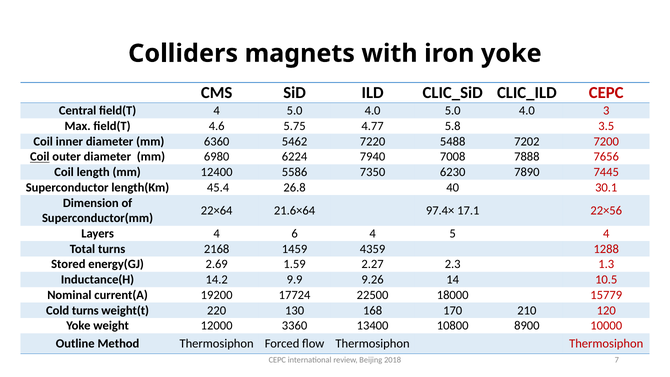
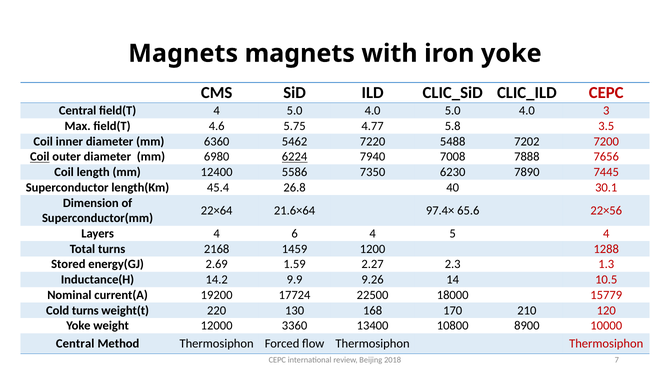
Colliders at (183, 53): Colliders -> Magnets
6224 underline: none -> present
17.1: 17.1 -> 65.6
4359: 4359 -> 1200
Outline at (75, 344): Outline -> Central
